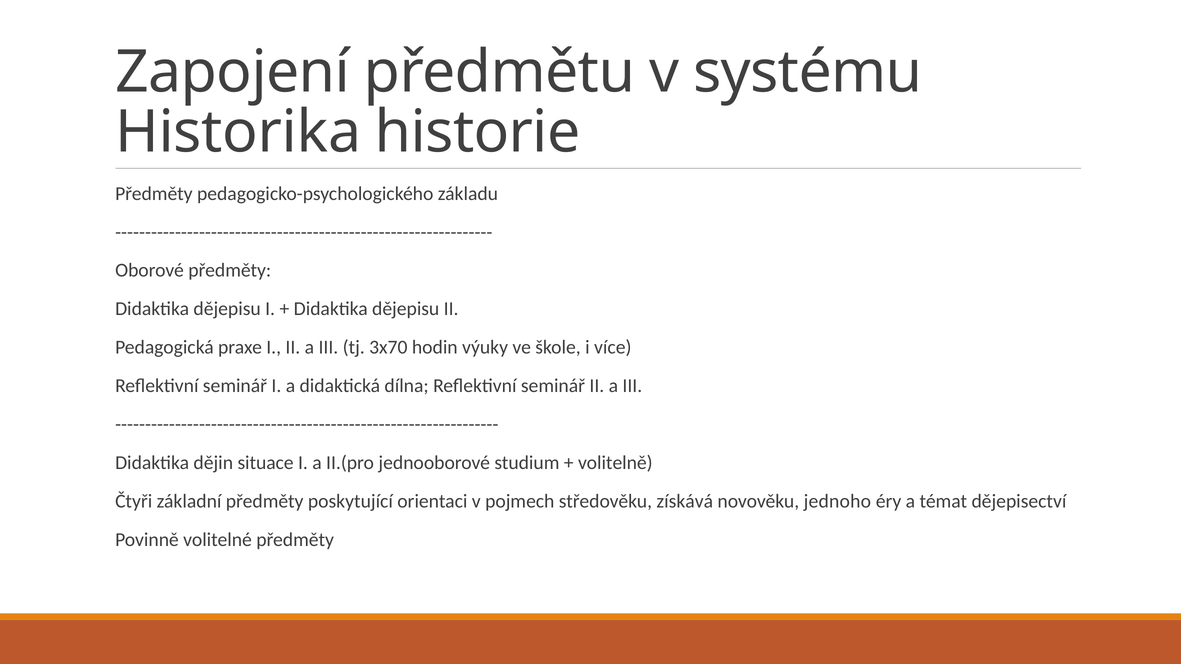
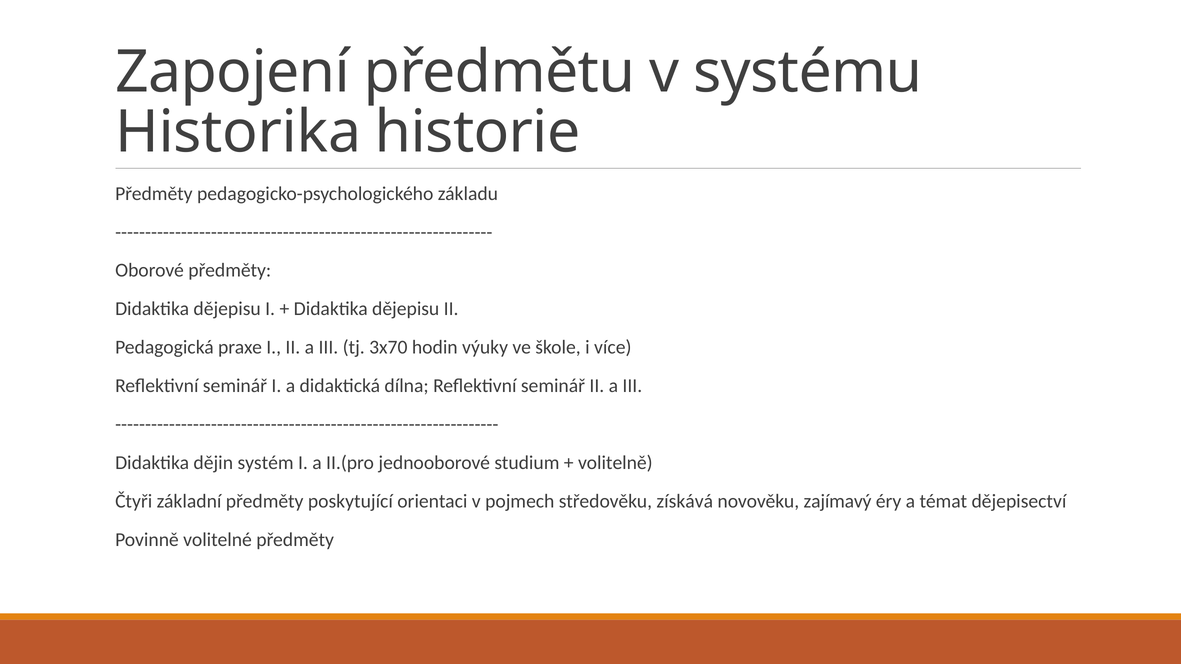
situace: situace -> systém
jednoho: jednoho -> zajímavý
